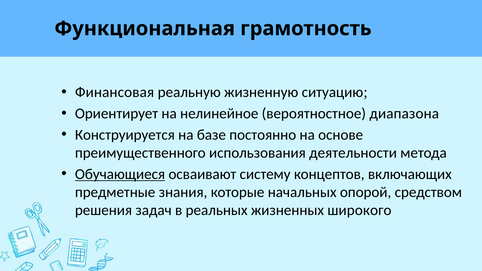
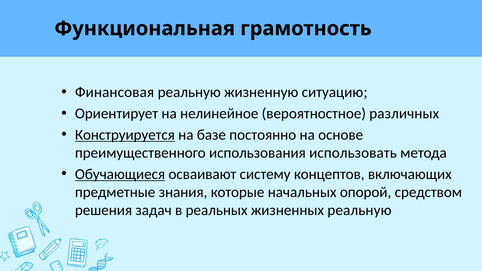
диапазона: диапазона -> различных
Конструируется underline: none -> present
деятельности: деятельности -> использовать
жизненных широкого: широкого -> реальную
